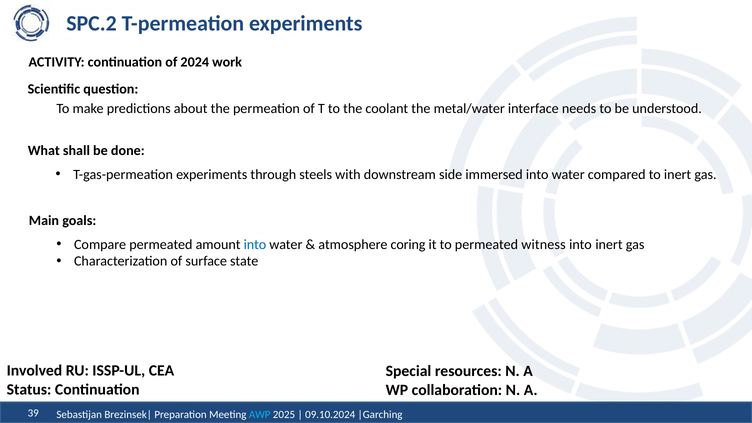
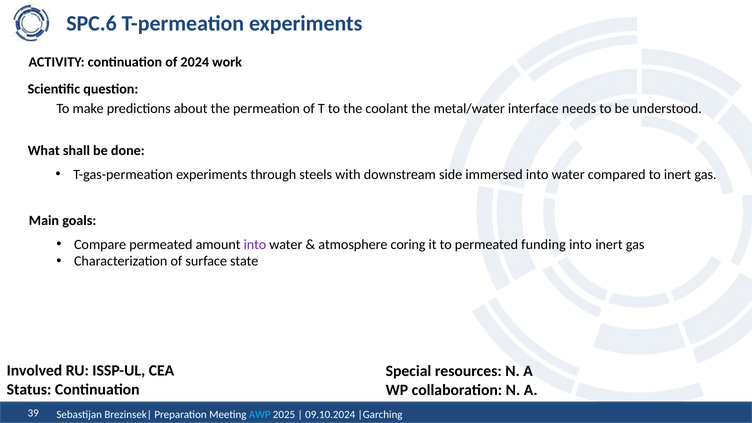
SPC.2: SPC.2 -> SPC.6
into at (255, 244) colour: blue -> purple
witness: witness -> funding
